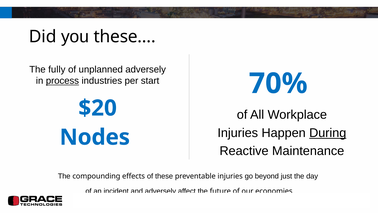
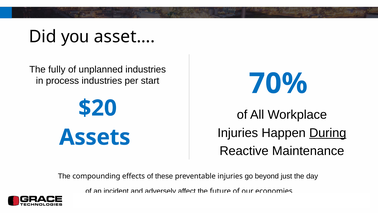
these…: these… -> asset…
unplanned adversely: adversely -> industries
process underline: present -> none
Nodes: Nodes -> Assets
